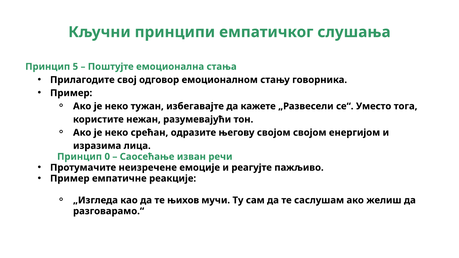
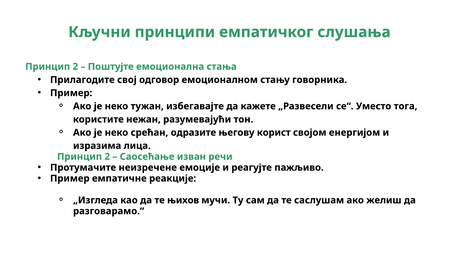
5 at (75, 67): 5 -> 2
његову својом: својом -> корист
0 at (107, 157): 0 -> 2
